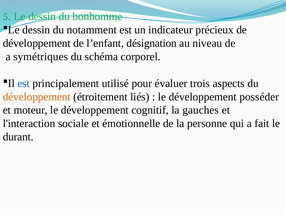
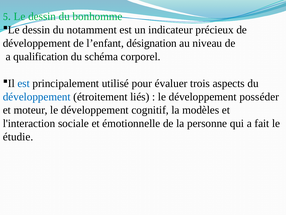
symétriques: symétriques -> qualification
développement at (37, 96) colour: orange -> blue
gauches: gauches -> modèles
durant: durant -> étudie
